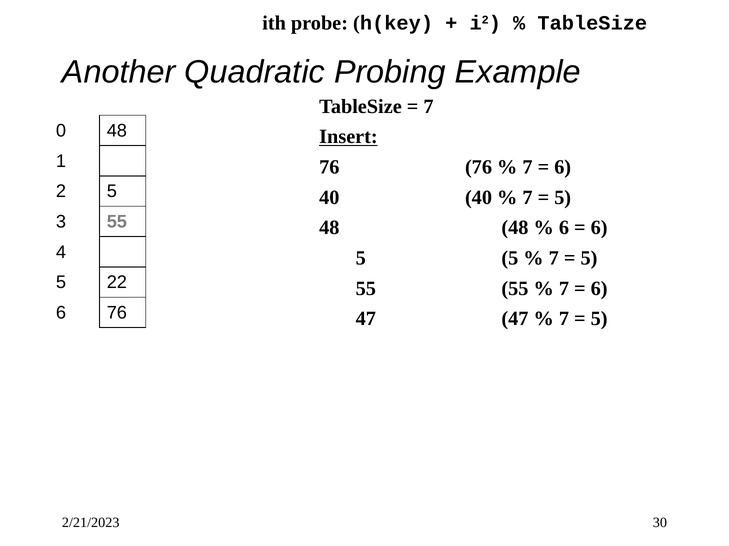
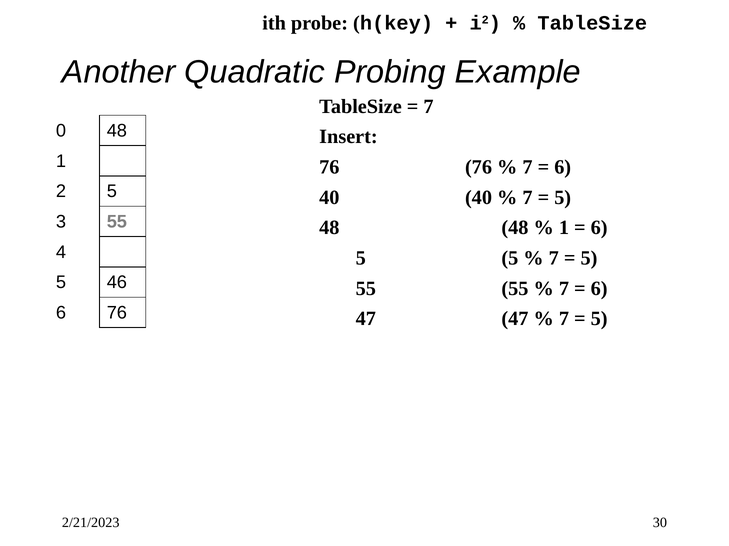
Insert underline: present -> none
6 at (564, 228): 6 -> 1
22: 22 -> 46
